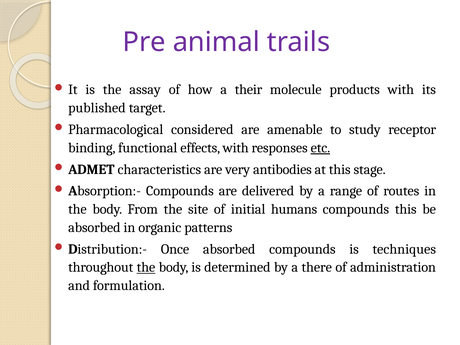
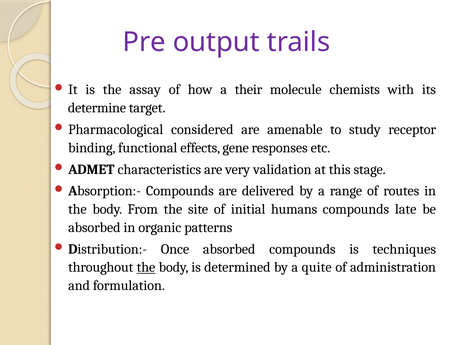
animal: animal -> output
products: products -> chemists
published: published -> determine
effects with: with -> gene
etc underline: present -> none
antibodies: antibodies -> validation
compounds this: this -> late
there: there -> quite
